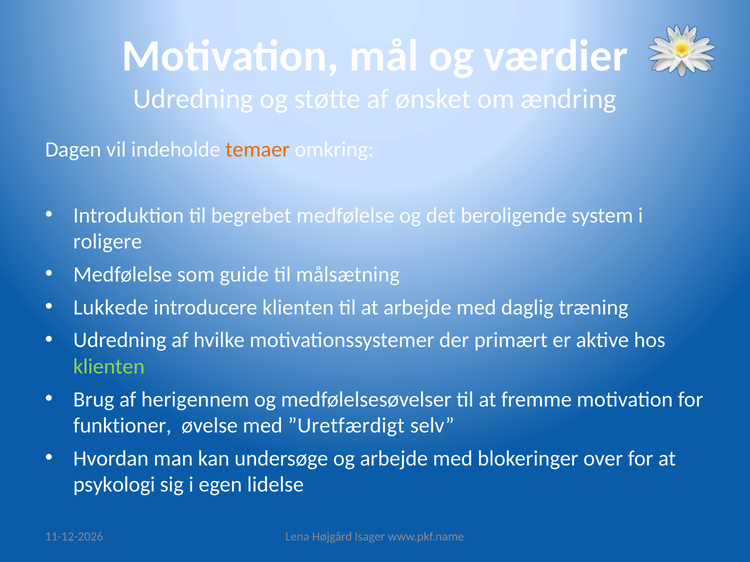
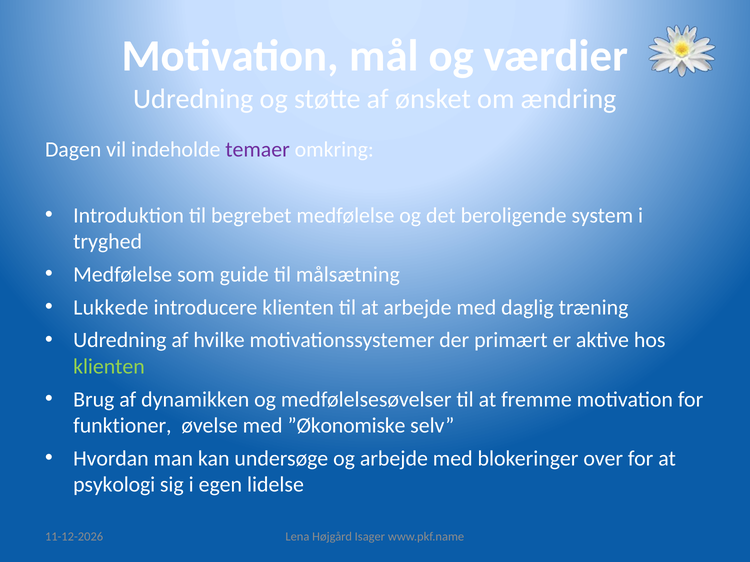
temaer colour: orange -> purple
roligere: roligere -> tryghed
herigennem: herigennem -> dynamikken
”Uretfærdigt: ”Uretfærdigt -> ”Økonomiske
